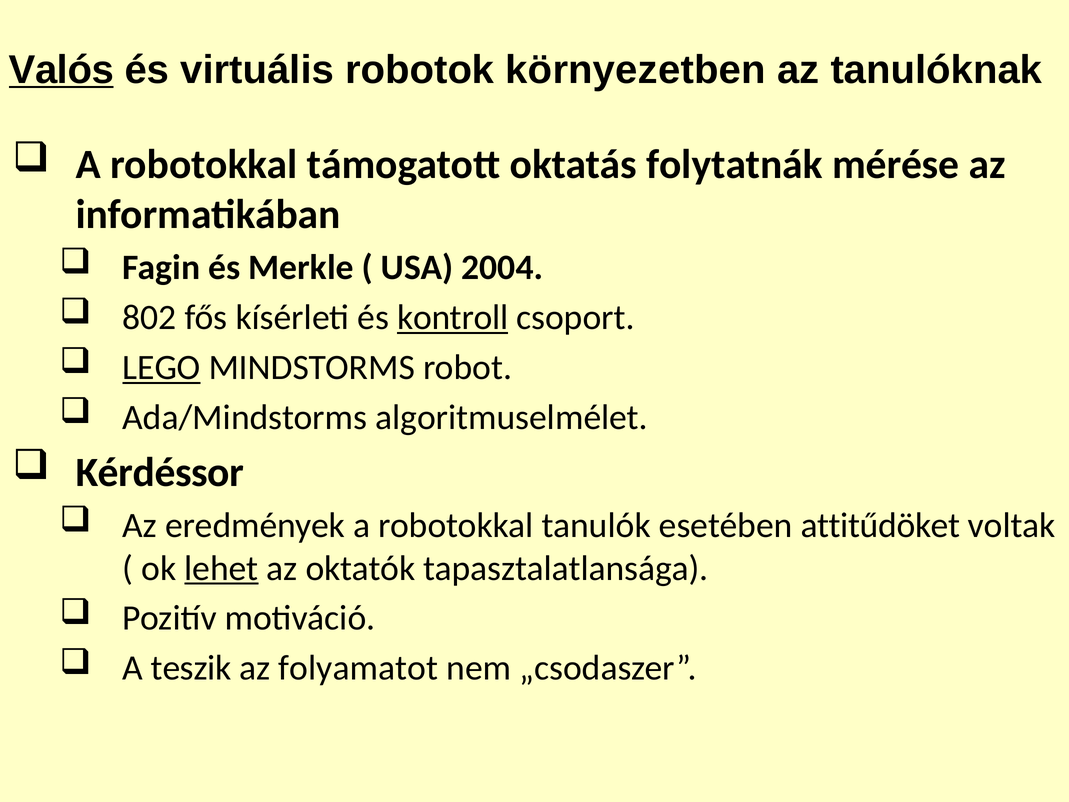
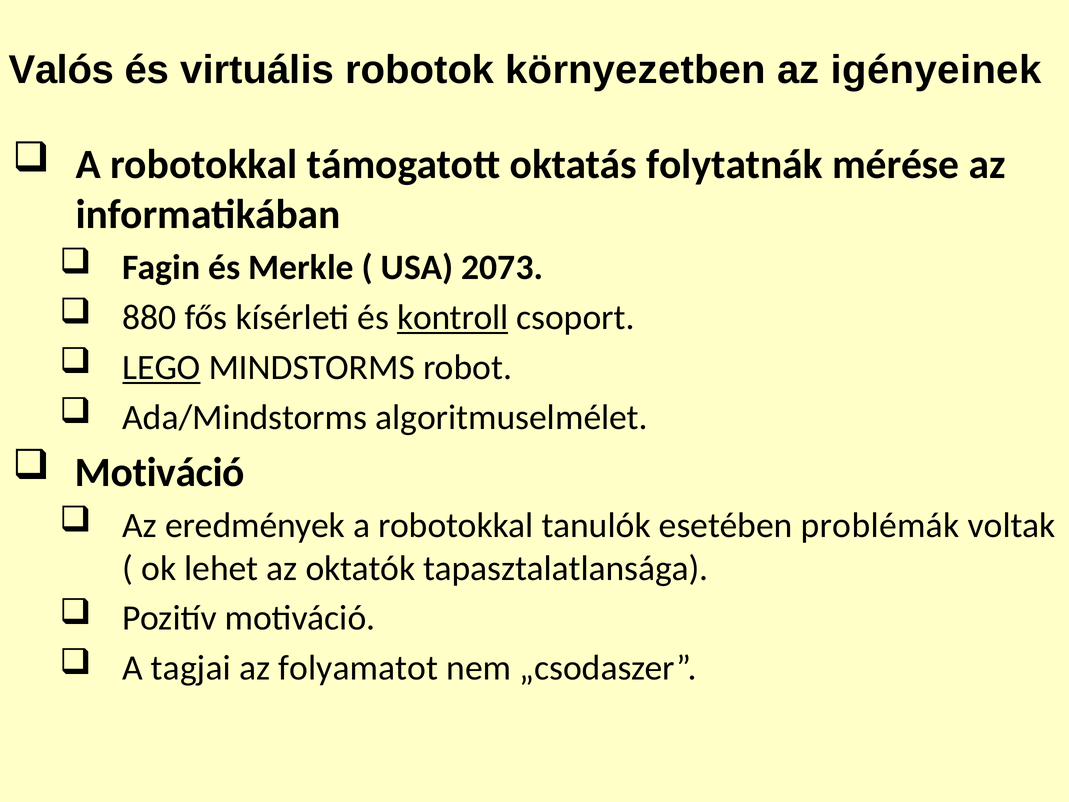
Valós underline: present -> none
tanulóknak: tanulóknak -> igényeinek
2004: 2004 -> 2073
802: 802 -> 880
Kérdéssor at (160, 472): Kérdéssor -> Motiváció
attitűdöket: attitűdöket -> problémák
lehet underline: present -> none
teszik: teszik -> tagjai
